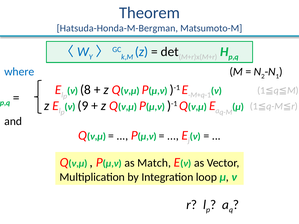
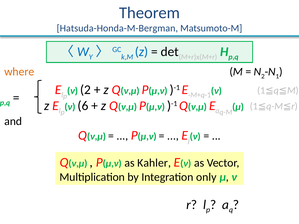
where colour: blue -> orange
ν 8: 8 -> 2
9: 9 -> 6
Match: Match -> Kahler
loop: loop -> only
